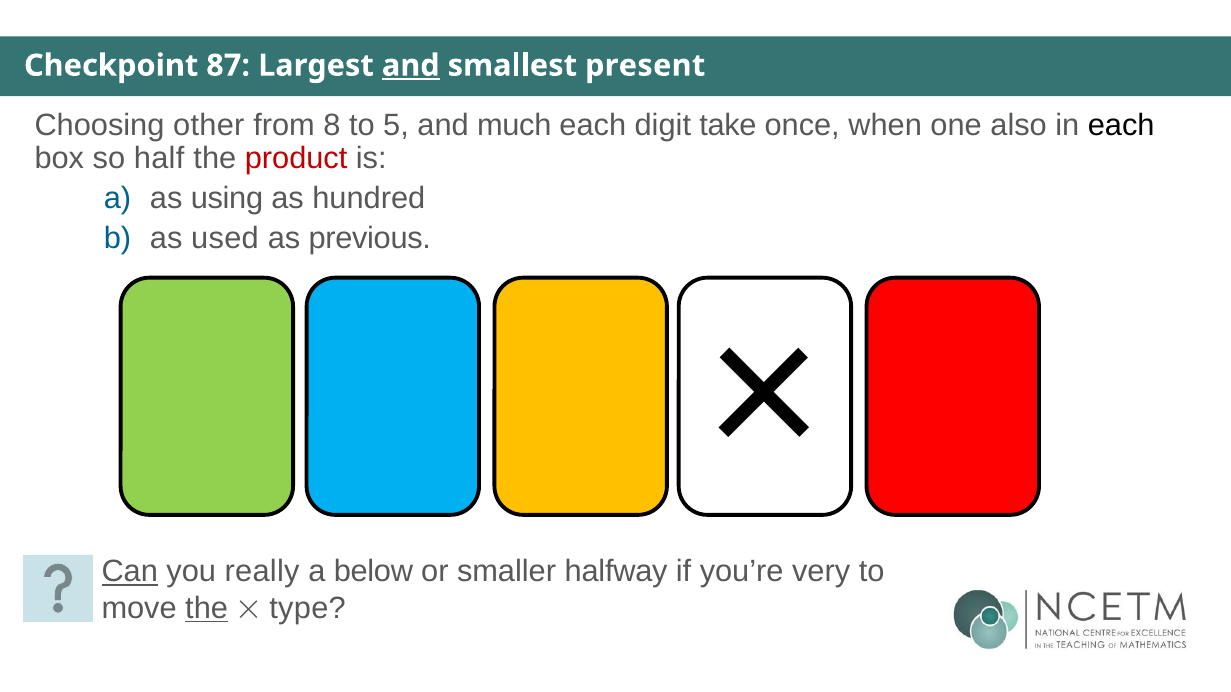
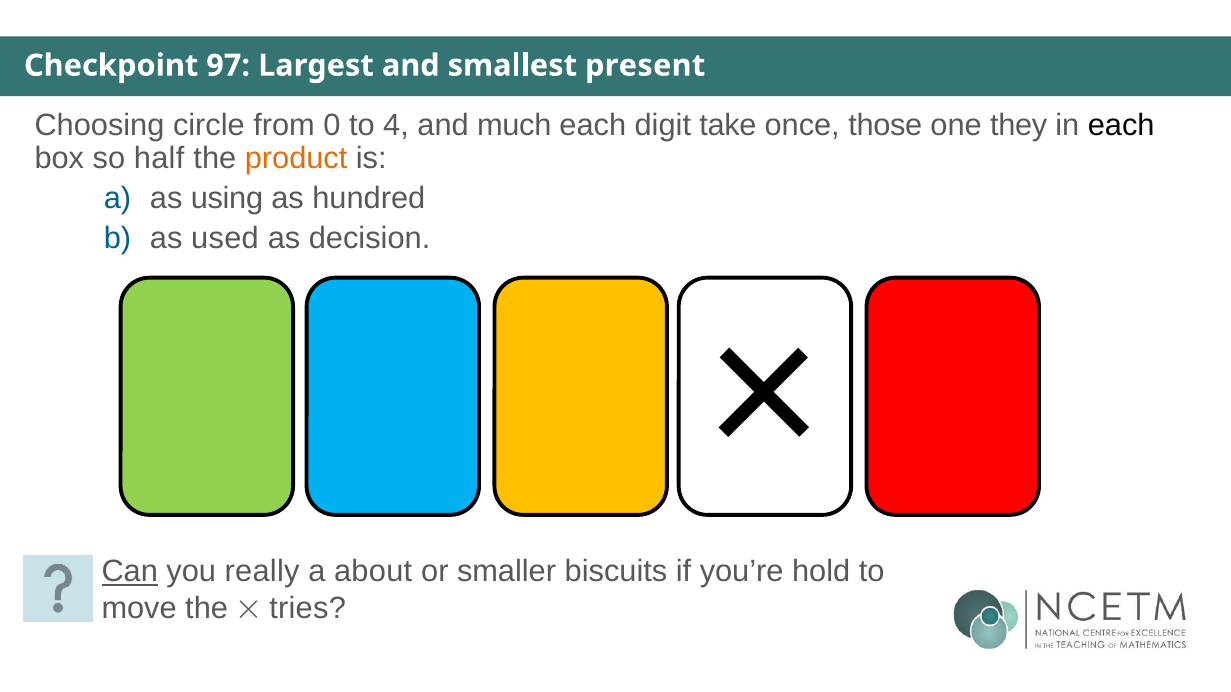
87: 87 -> 97
and at (411, 66) underline: present -> none
other: other -> circle
8: 8 -> 0
5: 5 -> 4
when: when -> those
also: also -> they
product colour: red -> orange
previous: previous -> decision
below: below -> about
halfway: halfway -> biscuits
very: very -> hold
the at (207, 609) underline: present -> none
type: type -> tries
